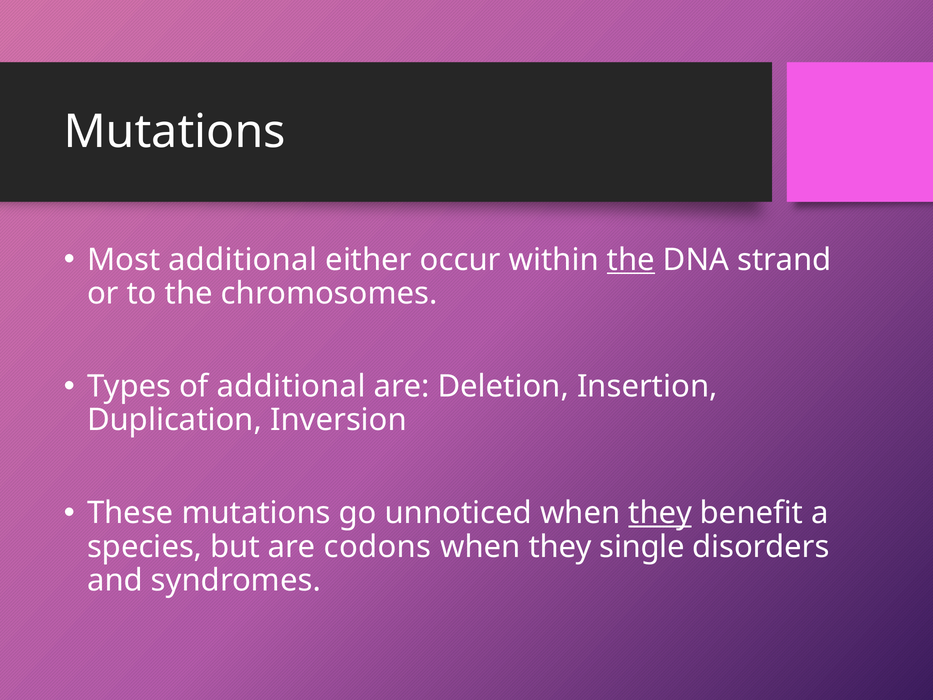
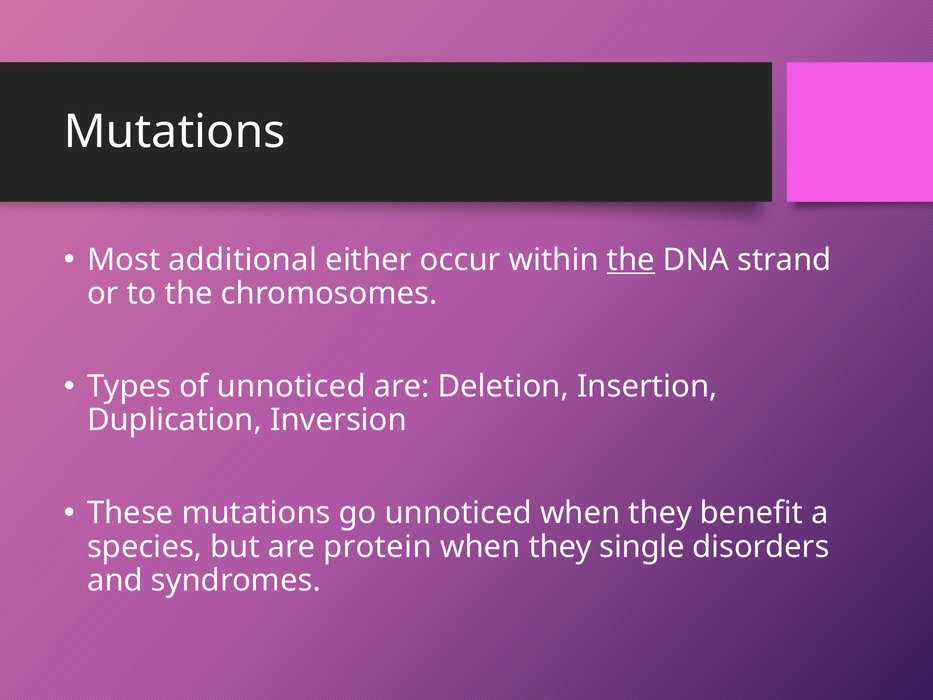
of additional: additional -> unnoticed
they at (660, 513) underline: present -> none
codons: codons -> protein
